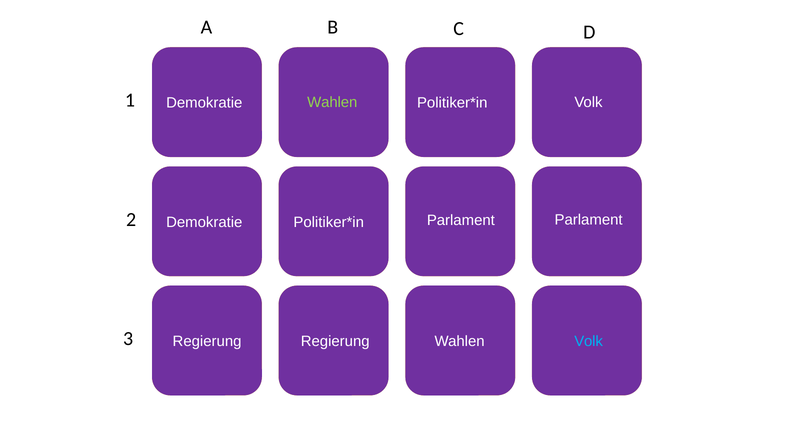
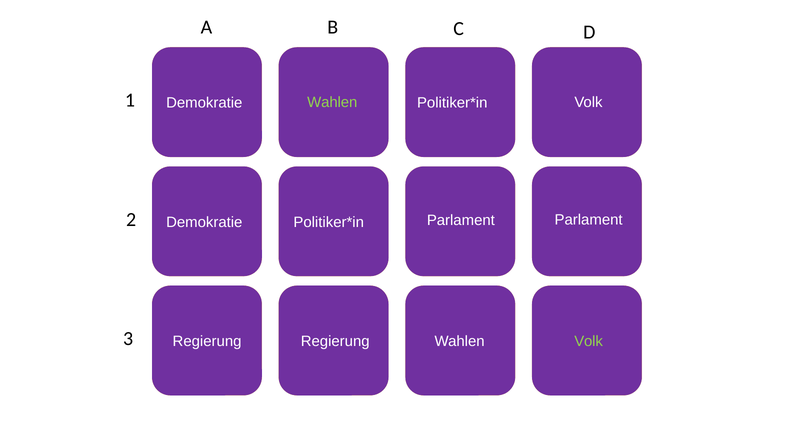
Volk at (589, 342) colour: light blue -> light green
